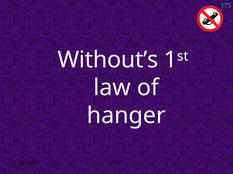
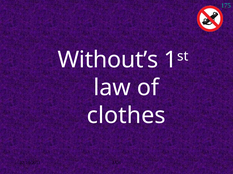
hanger: hanger -> clothes
